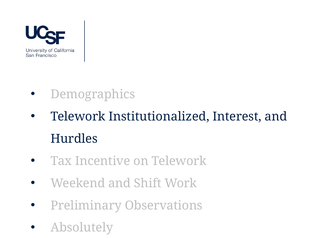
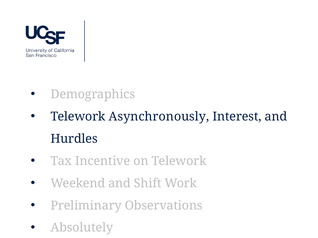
Institutionalized: Institutionalized -> Asynchronously
